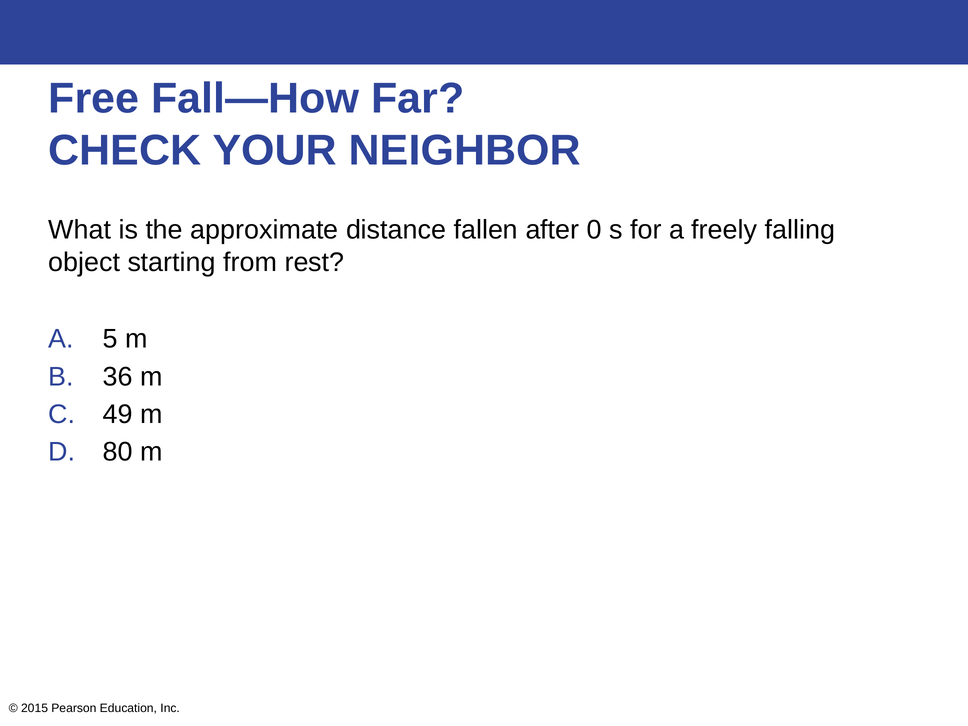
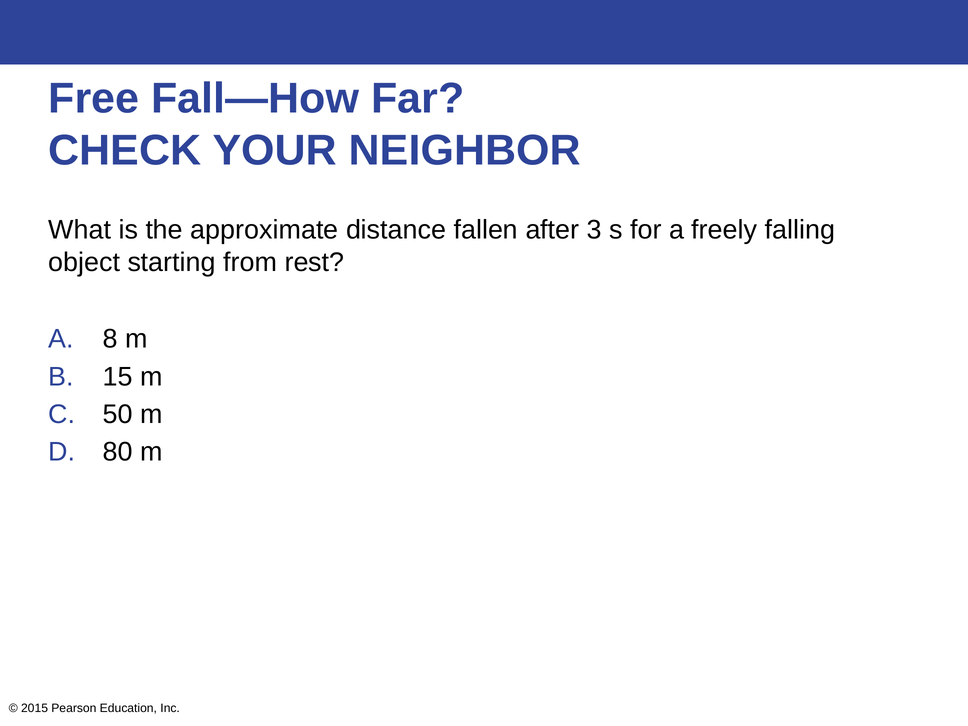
0: 0 -> 3
5: 5 -> 8
36: 36 -> 15
49: 49 -> 50
